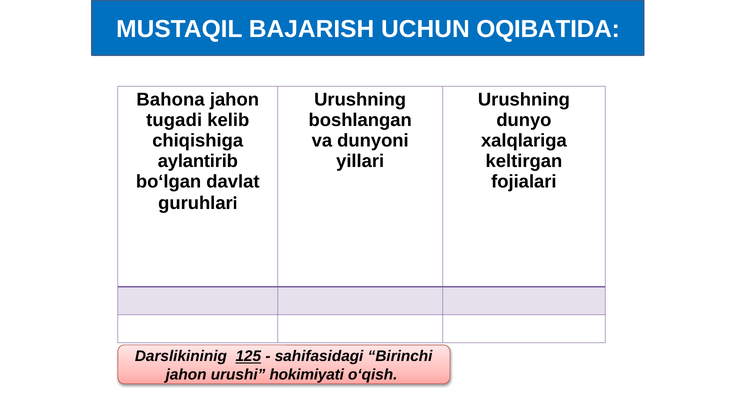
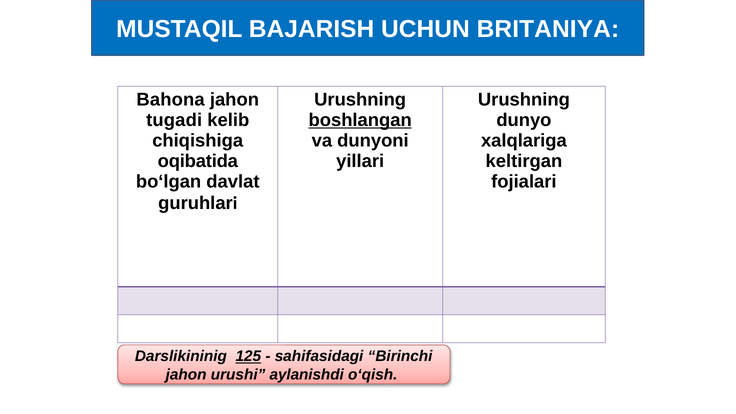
OQIBATIDA: OQIBATIDA -> BRITANIYA
boshlangan underline: none -> present
aylantirib: aylantirib -> oqibatida
hokimiyati: hokimiyati -> aylanishdi
